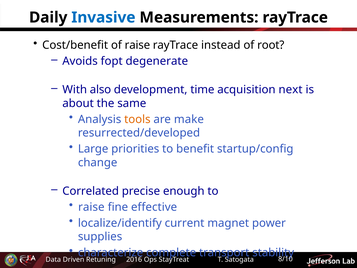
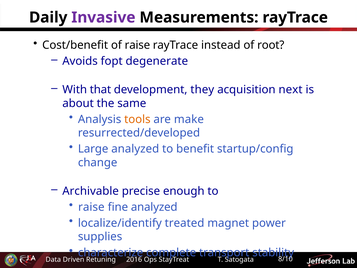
Invasive colour: blue -> purple
also: also -> that
time: time -> they
Large priorities: priorities -> analyzed
Correlated: Correlated -> Archivable
fine effective: effective -> analyzed
current: current -> treated
